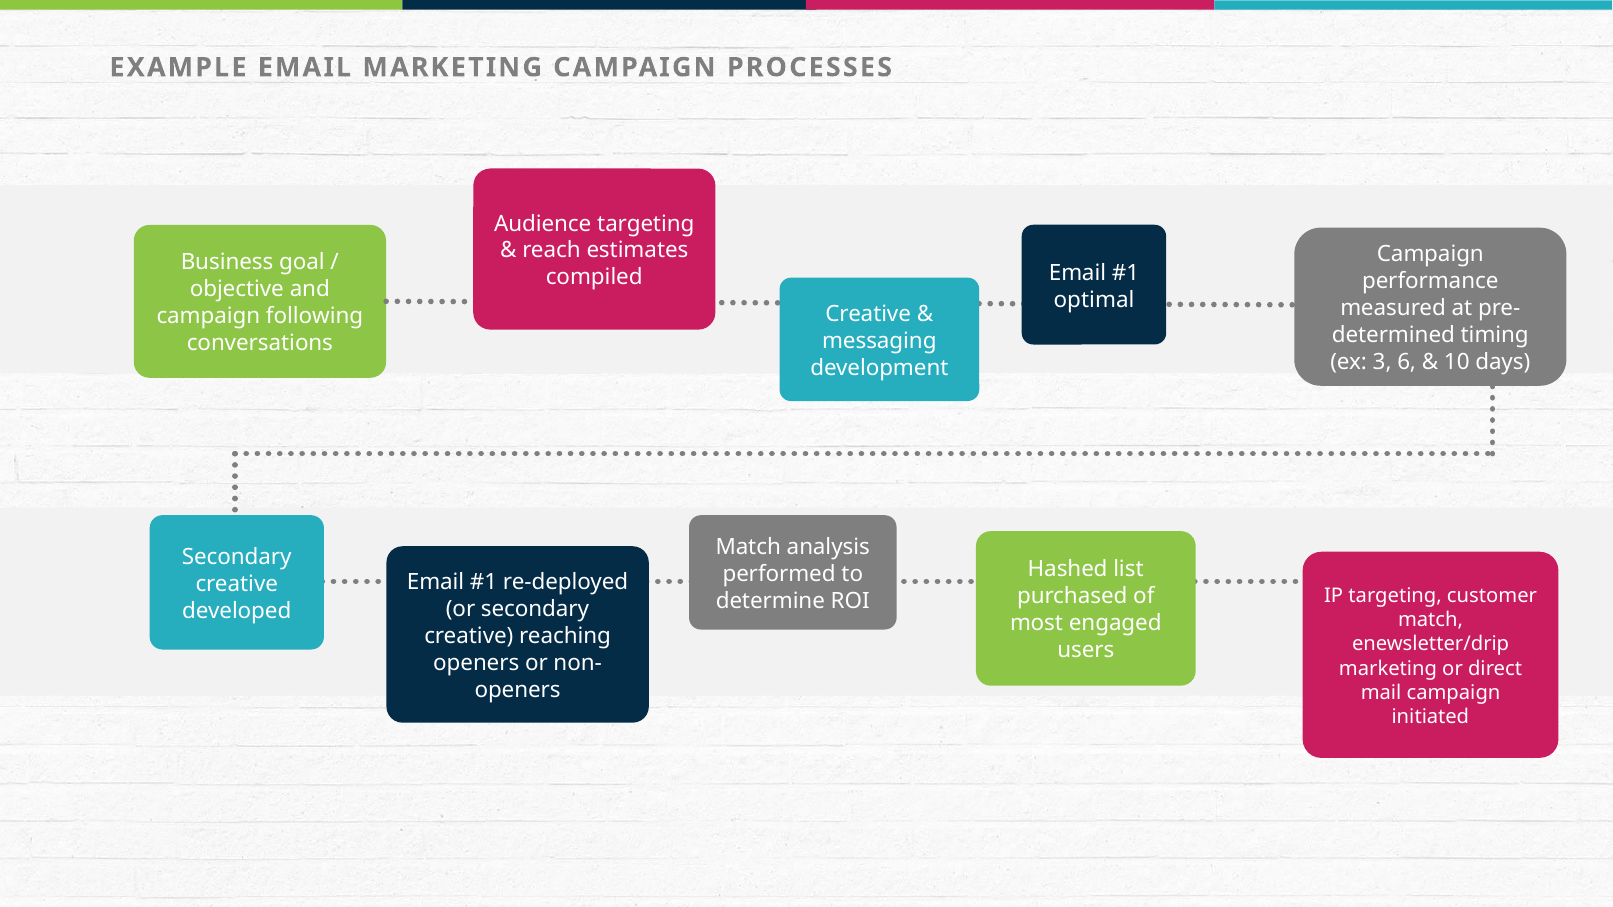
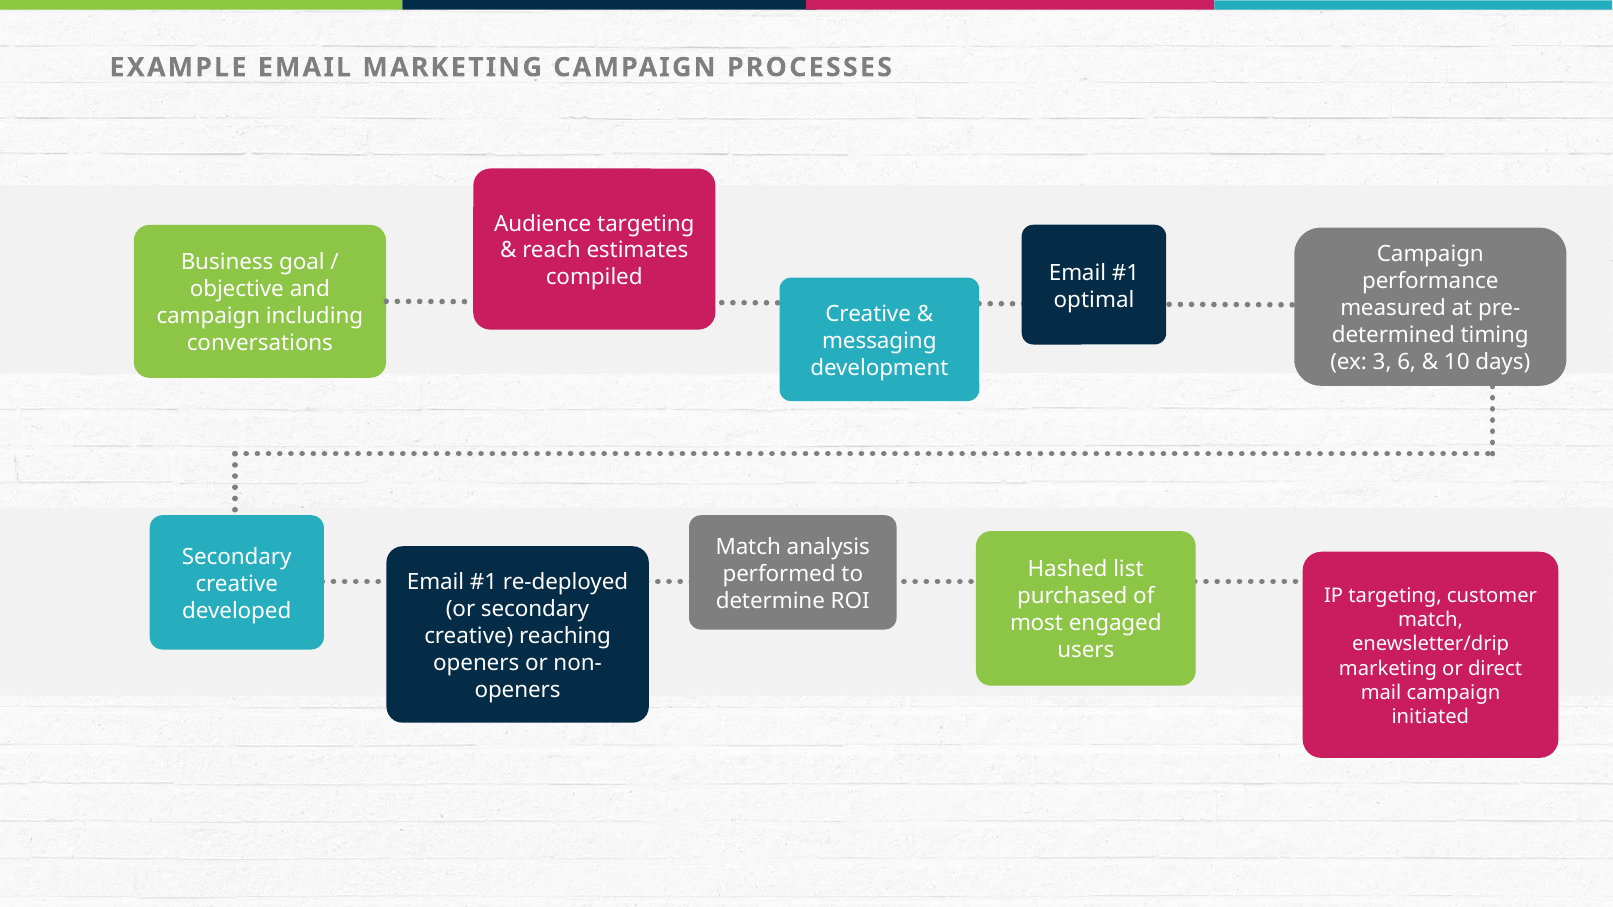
following: following -> including
